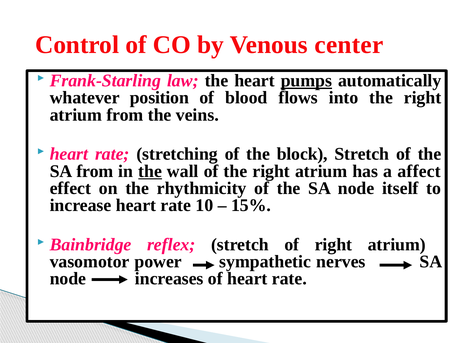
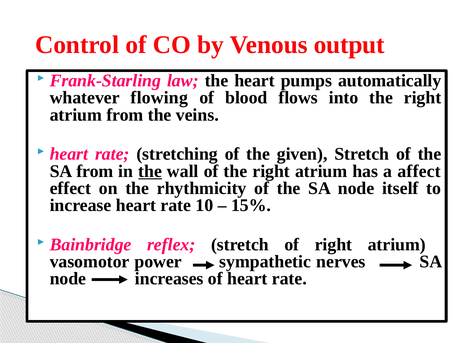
center: center -> output
pumps underline: present -> none
position: position -> flowing
block: block -> given
